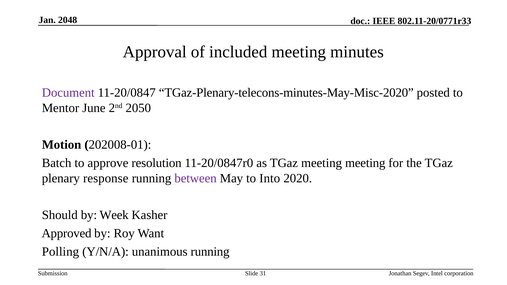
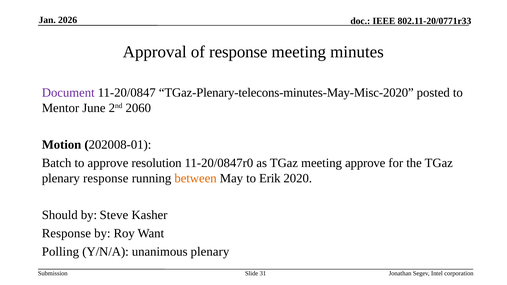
2048: 2048 -> 2026
of included: included -> response
2050: 2050 -> 2060
meeting meeting: meeting -> approve
between colour: purple -> orange
Into: Into -> Erik
Week: Week -> Steve
Approved at (67, 234): Approved -> Response
unanimous running: running -> plenary
